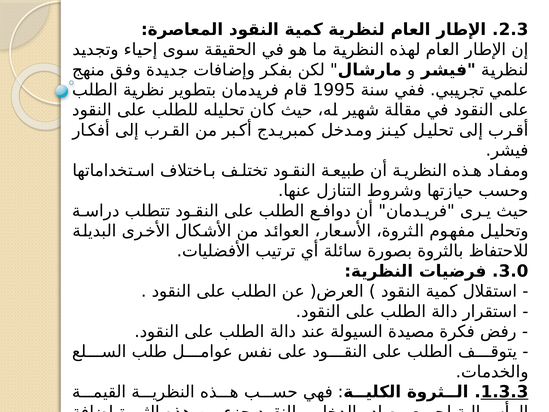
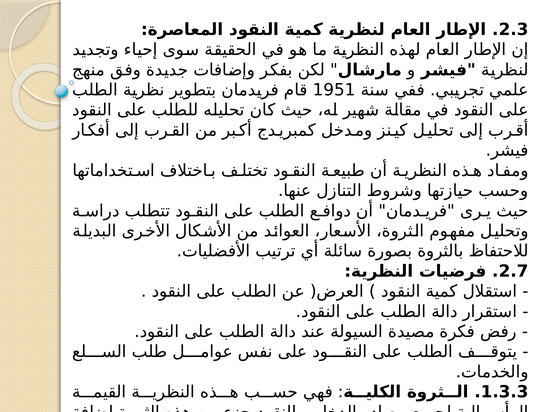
1995: 1995 -> 1951
3.0: 3.0 -> 2.7
1.3.3 underline: present -> none
